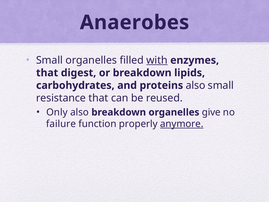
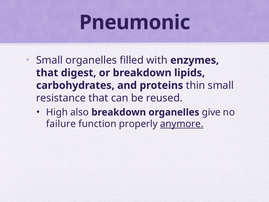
Anaerobes: Anaerobes -> Pneumonic
with underline: present -> none
proteins also: also -> thin
Only: Only -> High
